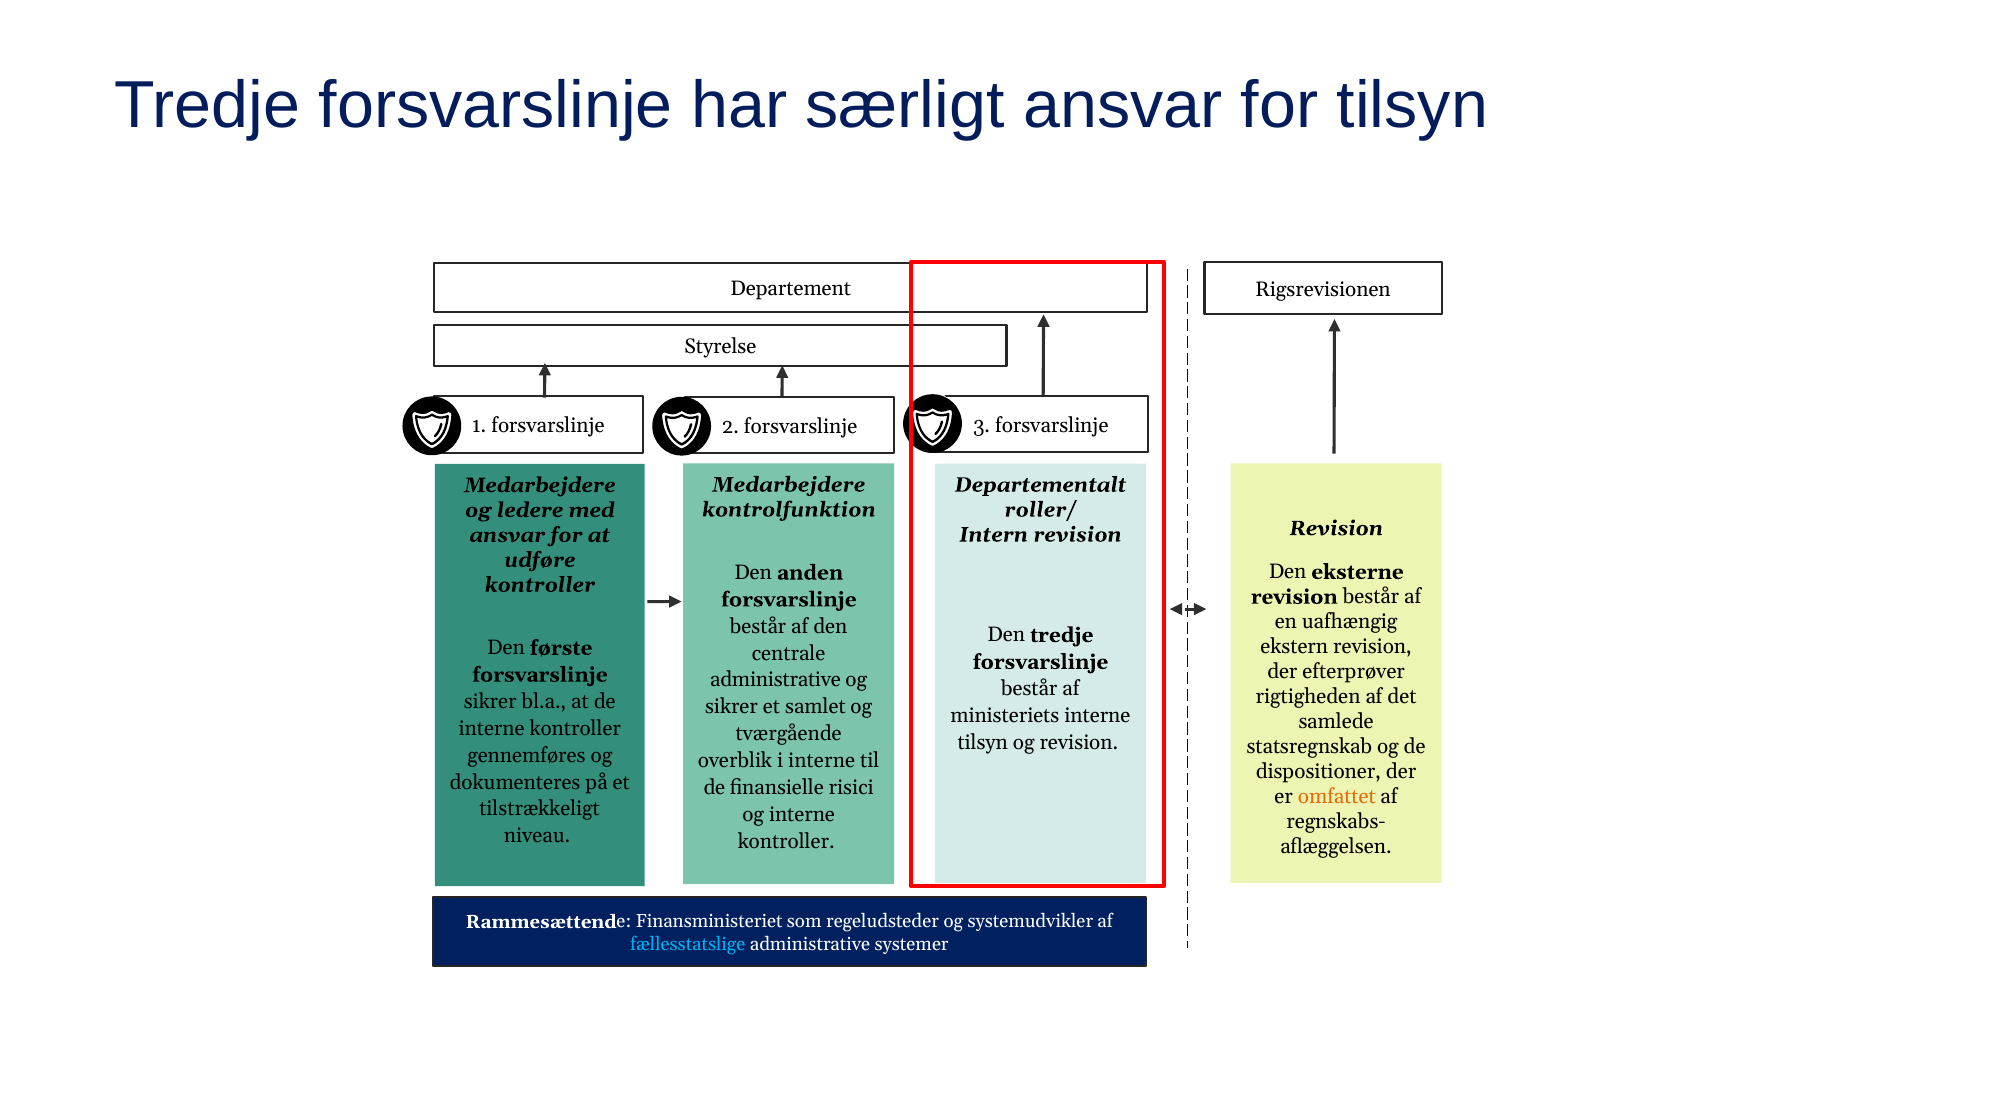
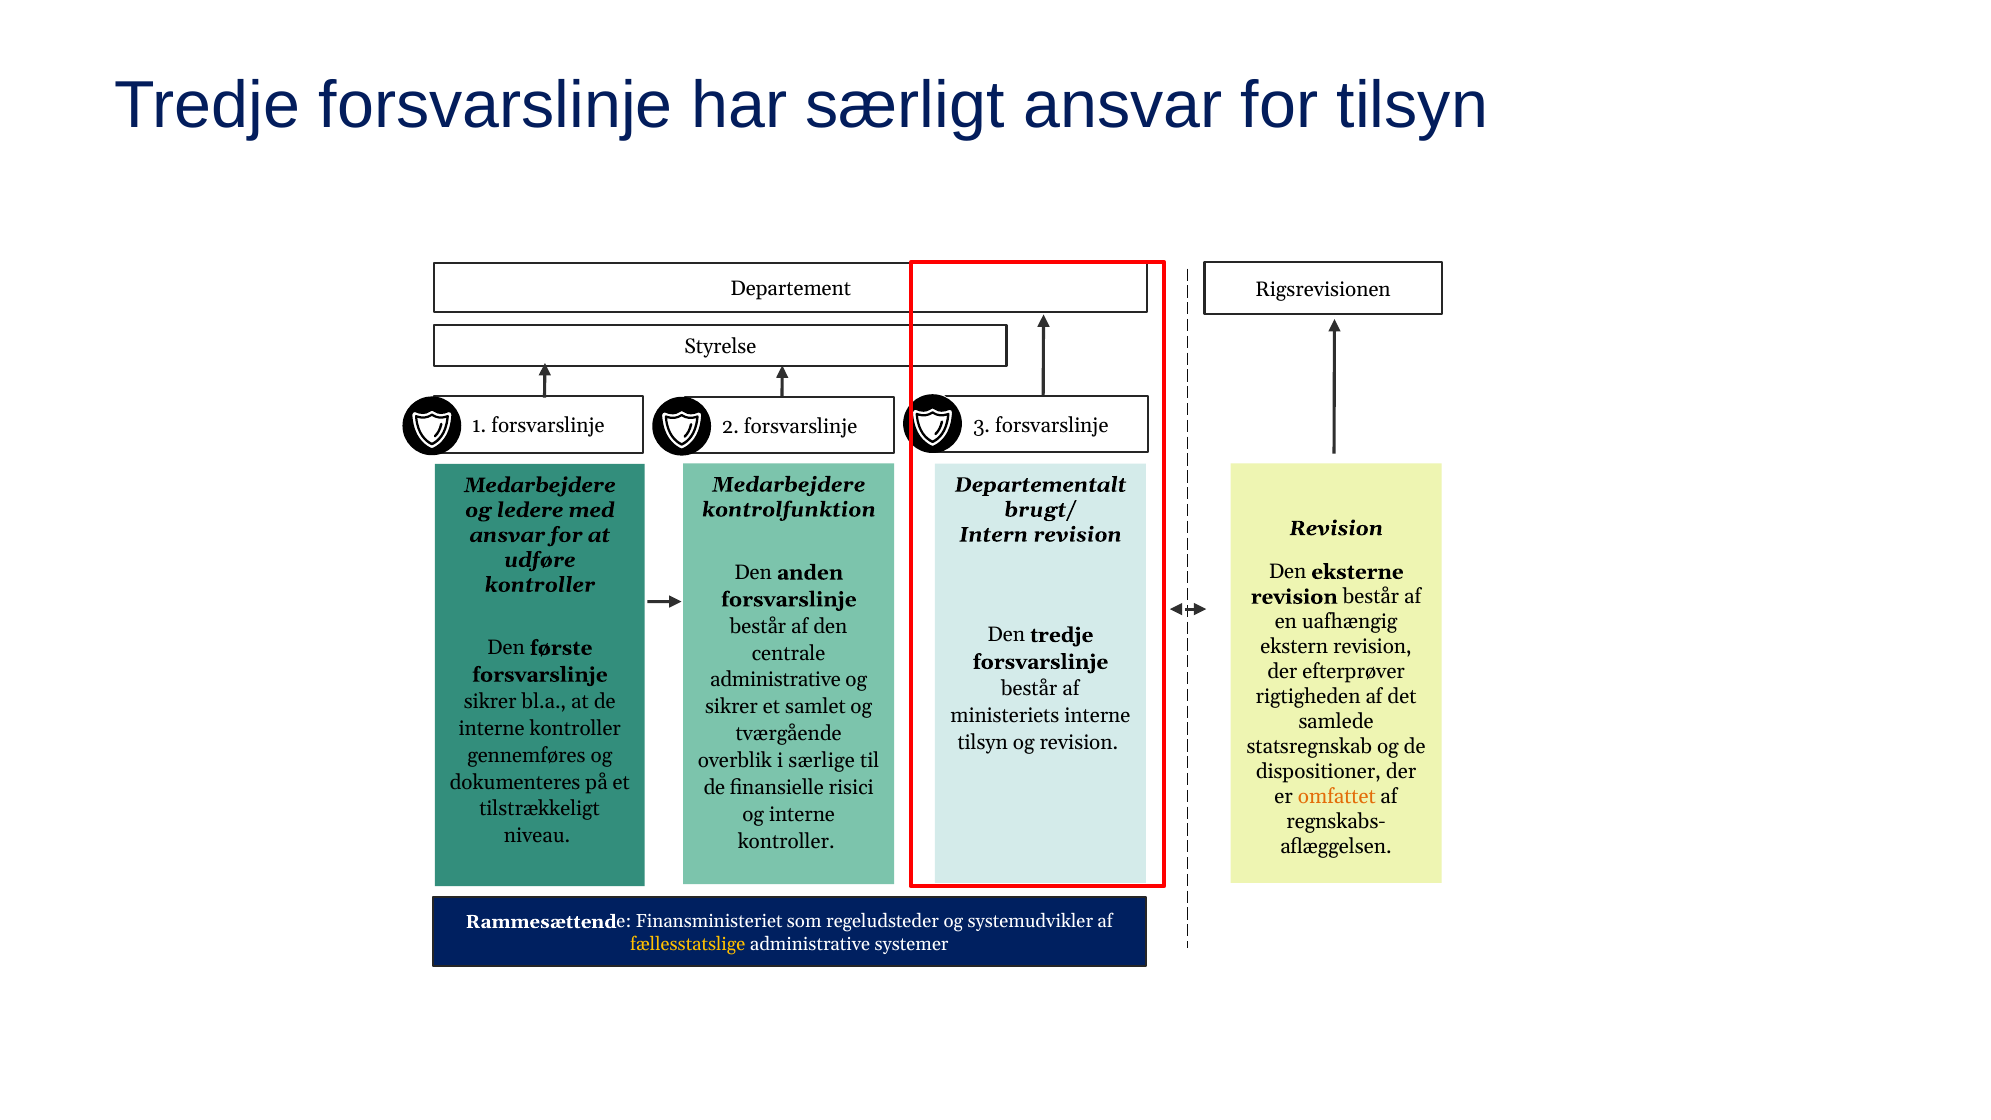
roller/: roller/ -> brugt/
i interne: interne -> særlige
fællesstatslige colour: light blue -> yellow
